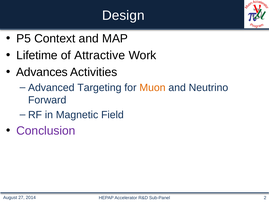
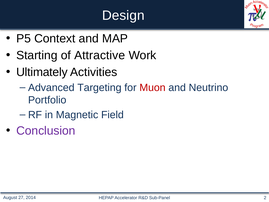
Lifetime: Lifetime -> Starting
Advances: Advances -> Ultimately
Muon colour: orange -> red
Forward: Forward -> Portfolio
